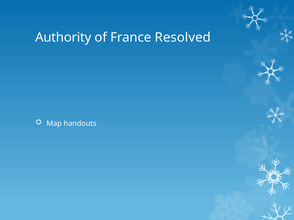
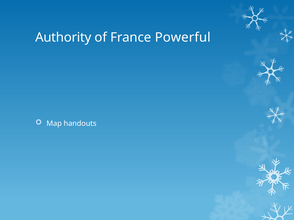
Resolved: Resolved -> Powerful
